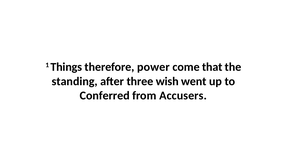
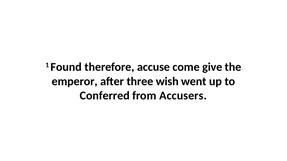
Things: Things -> Found
power: power -> accuse
that: that -> give
standing: standing -> emperor
